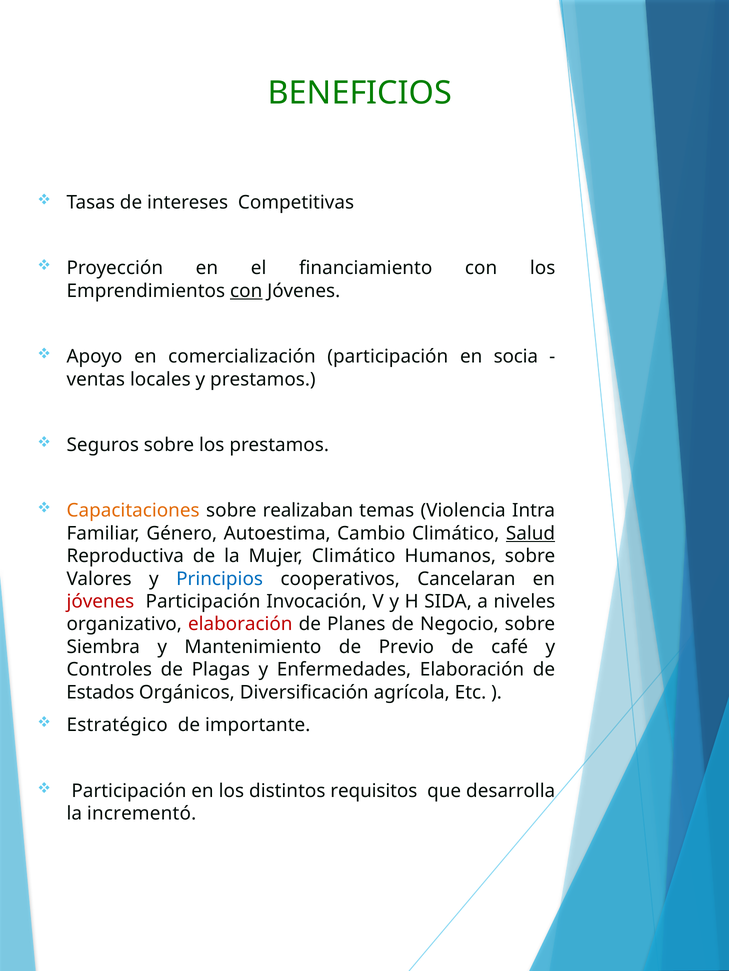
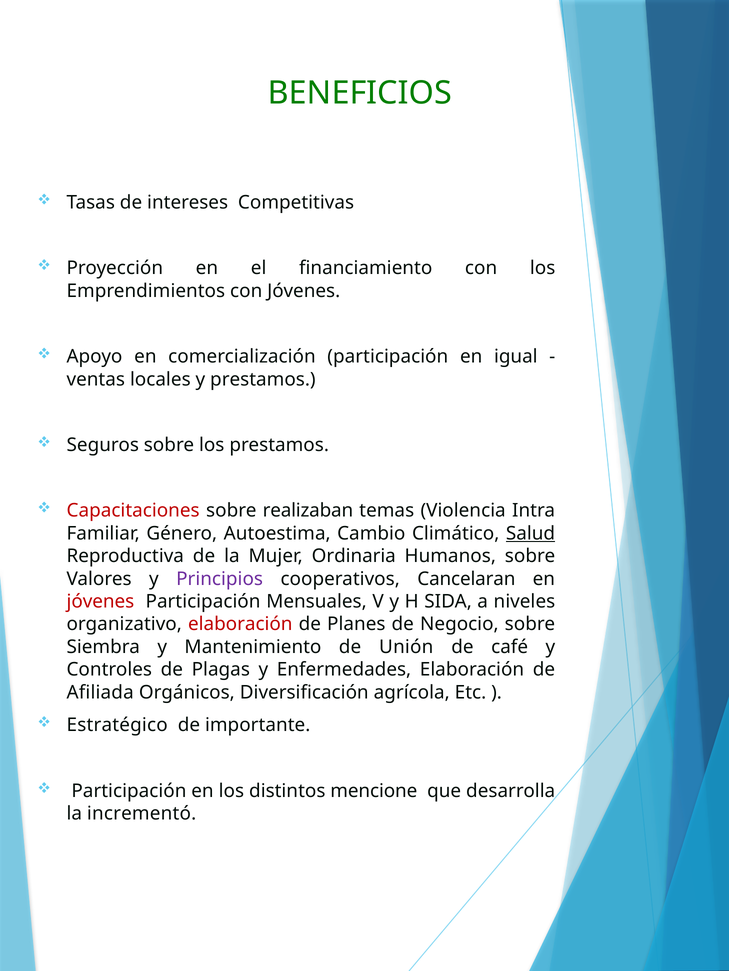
con at (246, 291) underline: present -> none
socia: socia -> igual
Capacitaciones colour: orange -> red
Mujer Climático: Climático -> Ordinaria
Principios colour: blue -> purple
Invocación: Invocación -> Mensuales
Previo: Previo -> Unión
Estados: Estados -> Afiliada
requisitos: requisitos -> mencione
